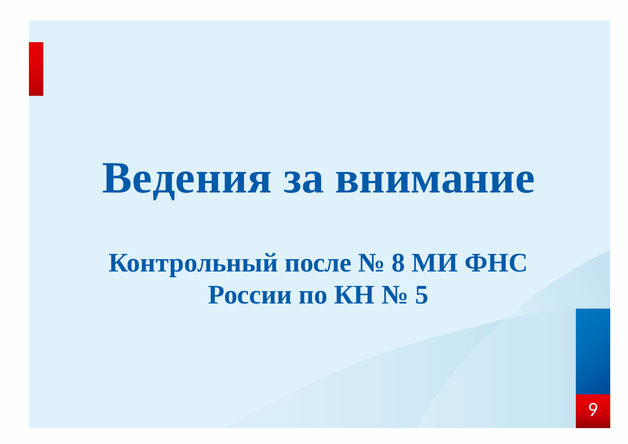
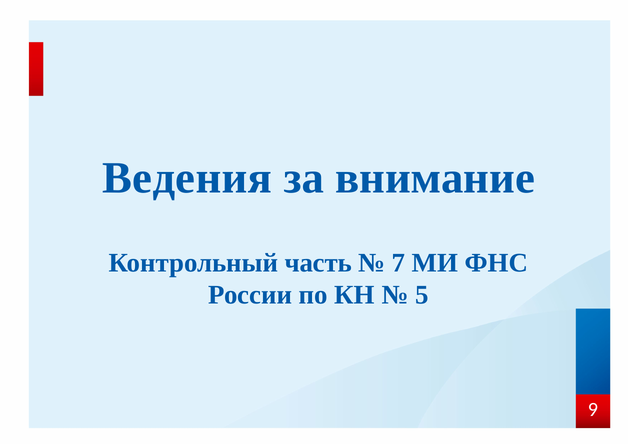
после: после -> часть
8: 8 -> 7
